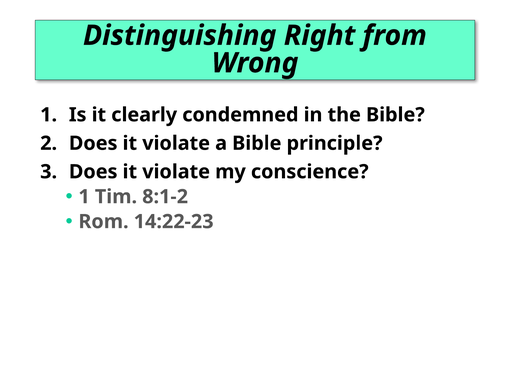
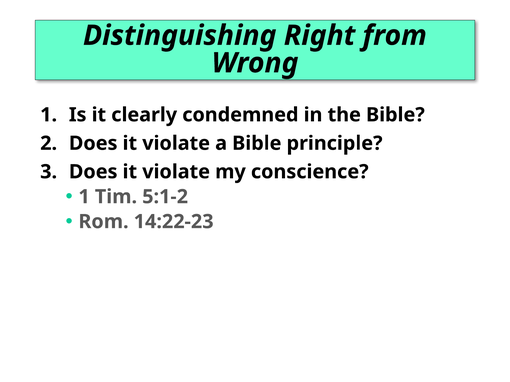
8:1-2: 8:1-2 -> 5:1-2
